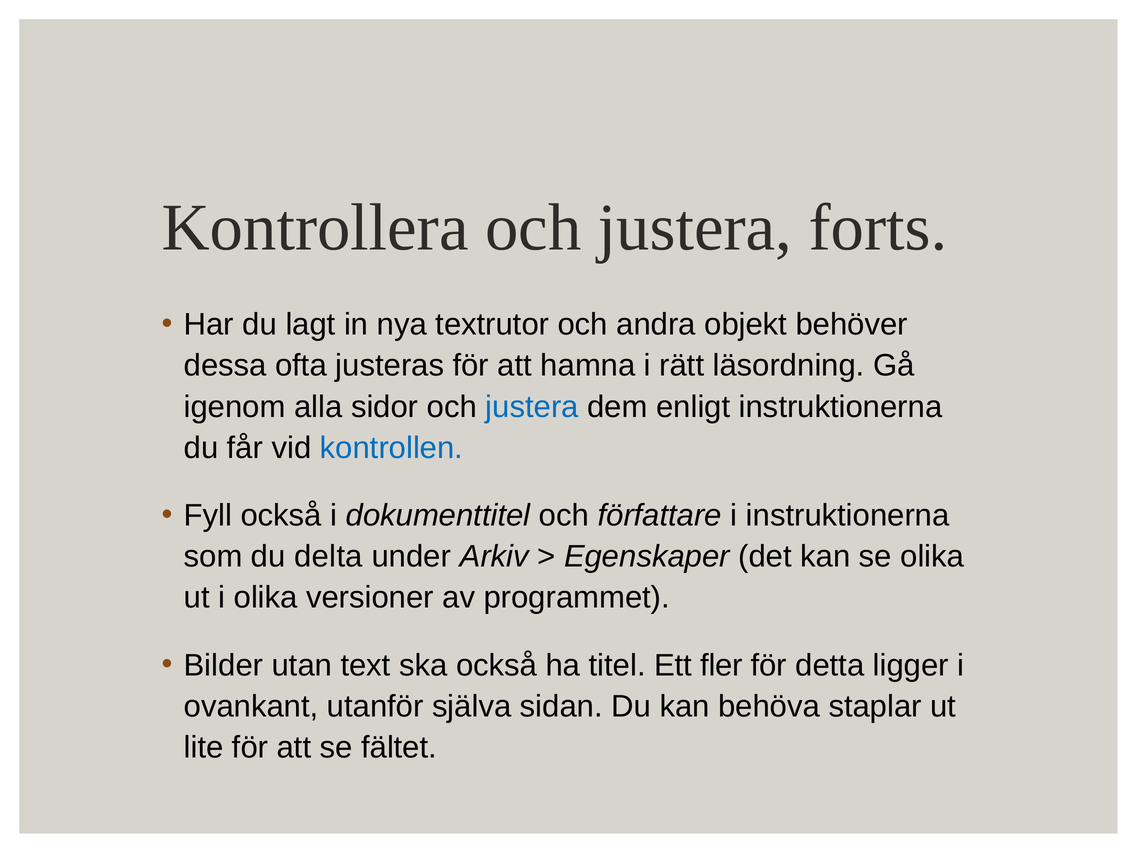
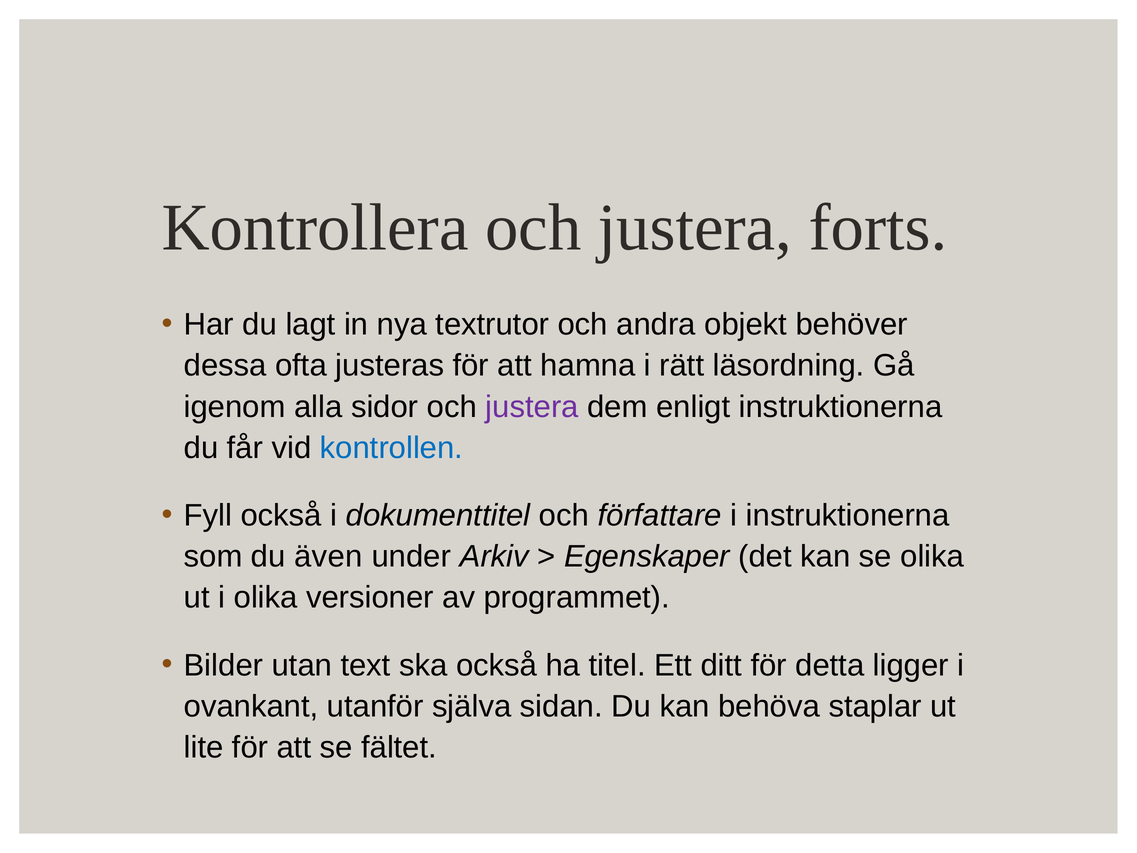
justera at (532, 407) colour: blue -> purple
delta: delta -> även
fler: fler -> ditt
